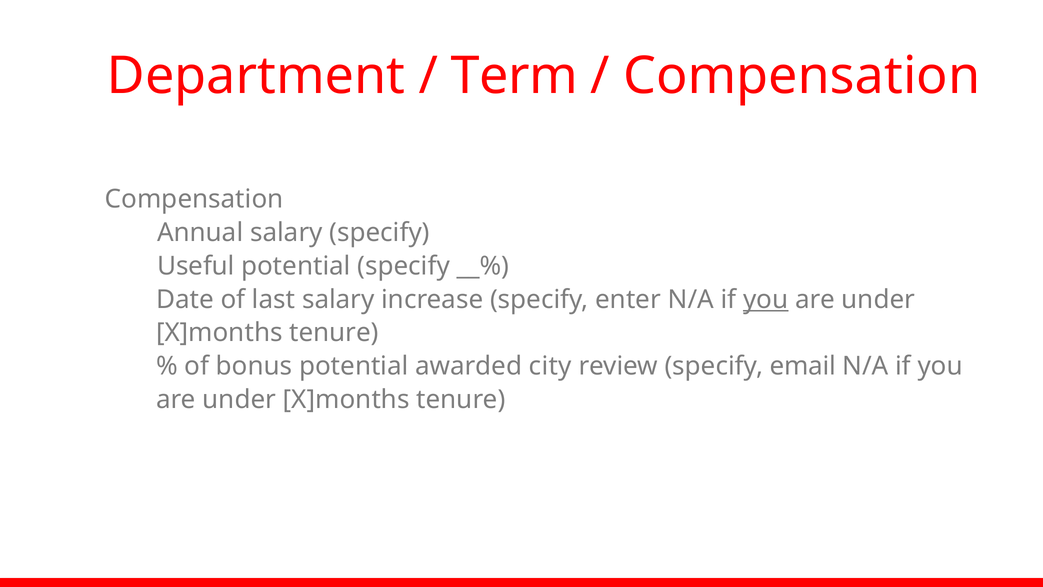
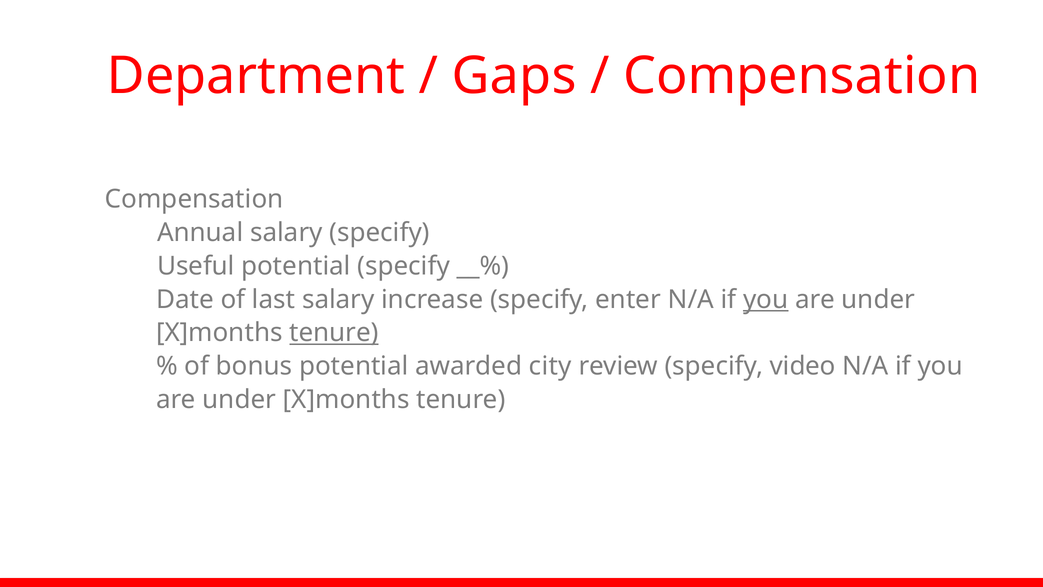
Term: Term -> Gaps
tenure at (334, 333) underline: none -> present
email: email -> video
